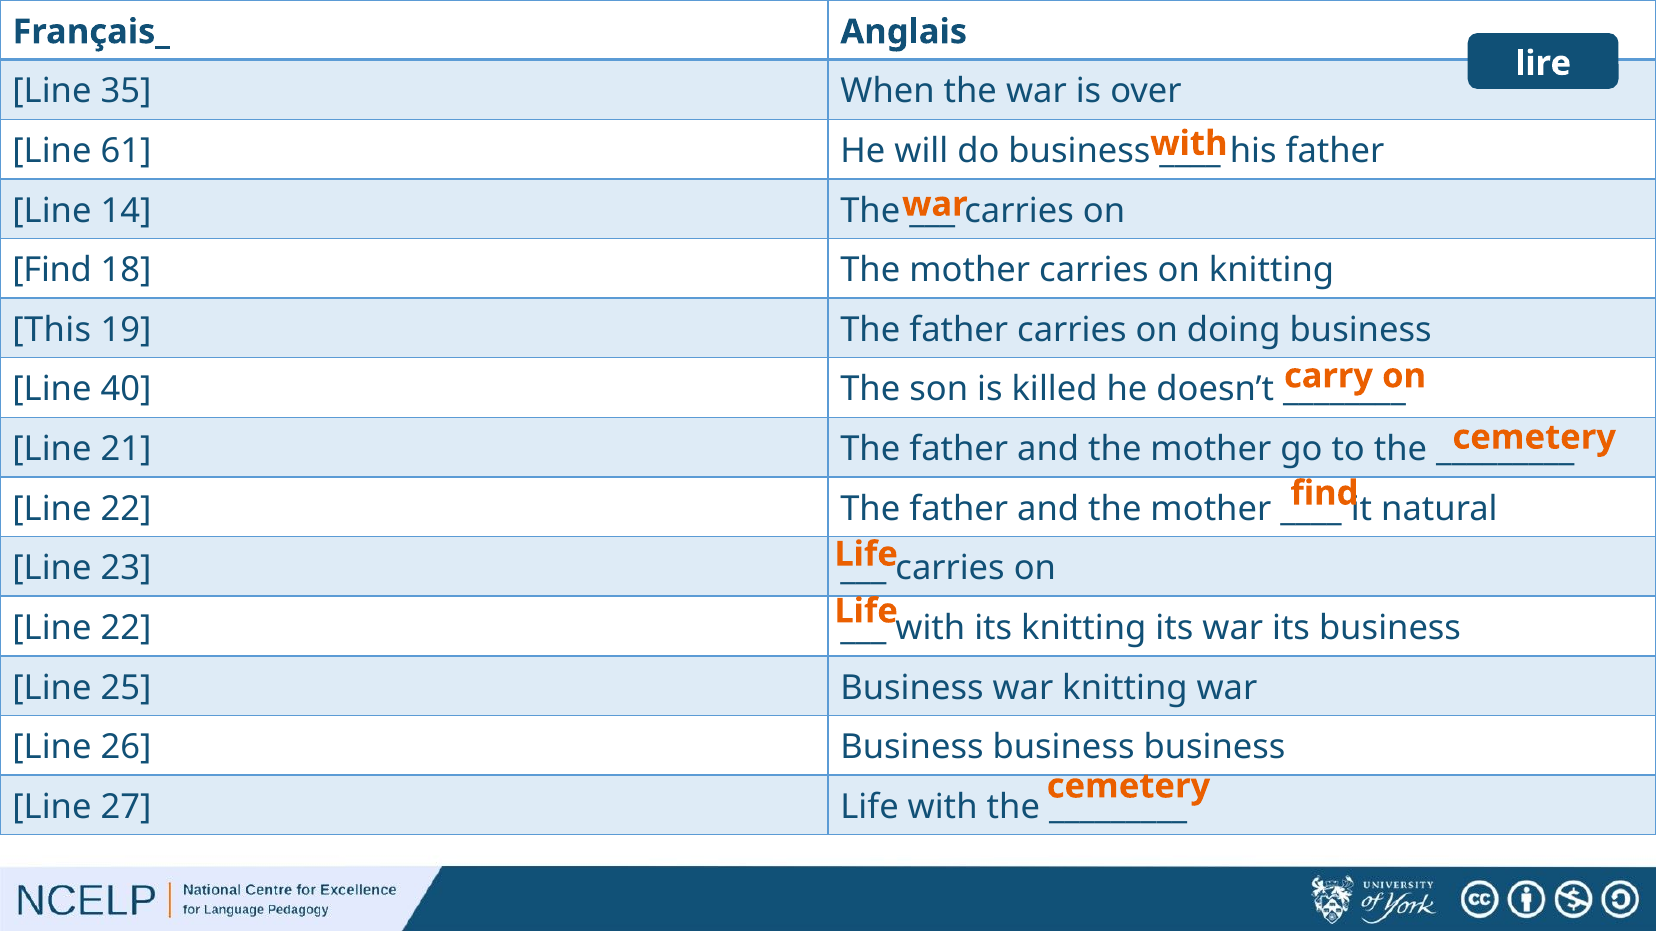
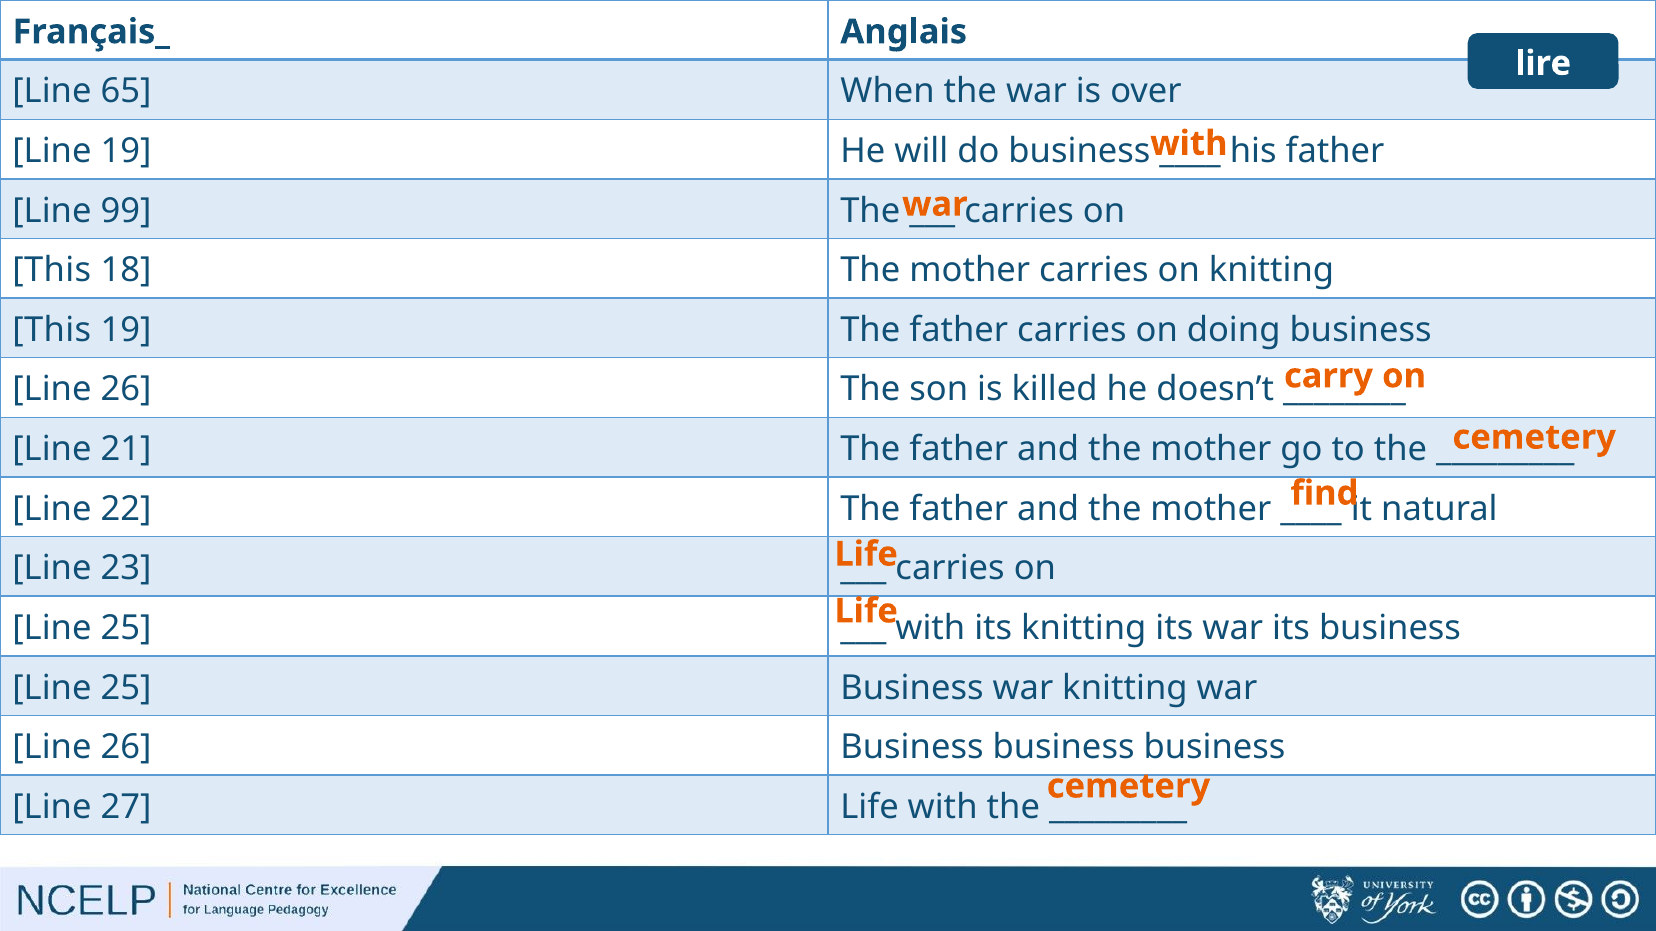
35: 35 -> 65
Line 61: 61 -> 19
14: 14 -> 99
Find at (52, 270): Find -> This
40 at (126, 390): 40 -> 26
22 at (126, 628): 22 -> 25
